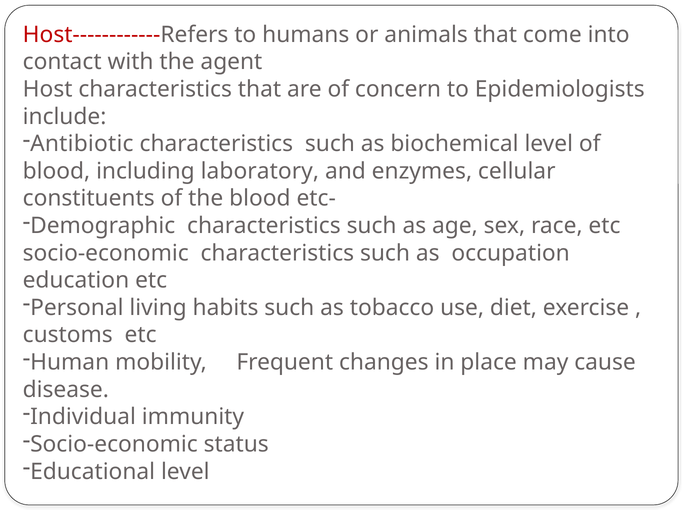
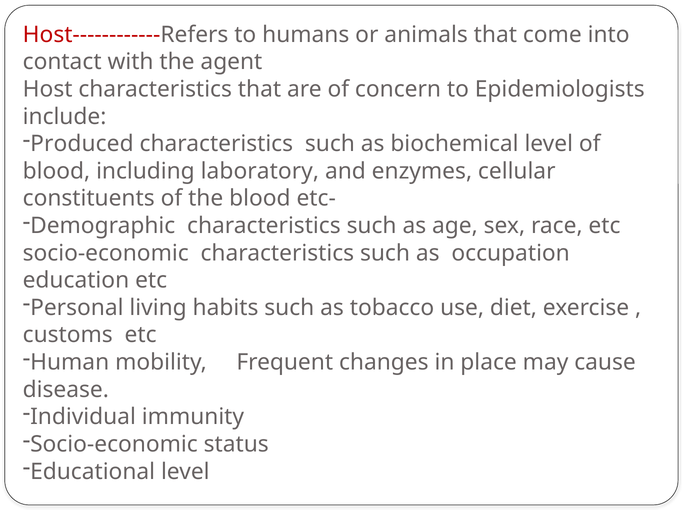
Antibiotic: Antibiotic -> Produced
